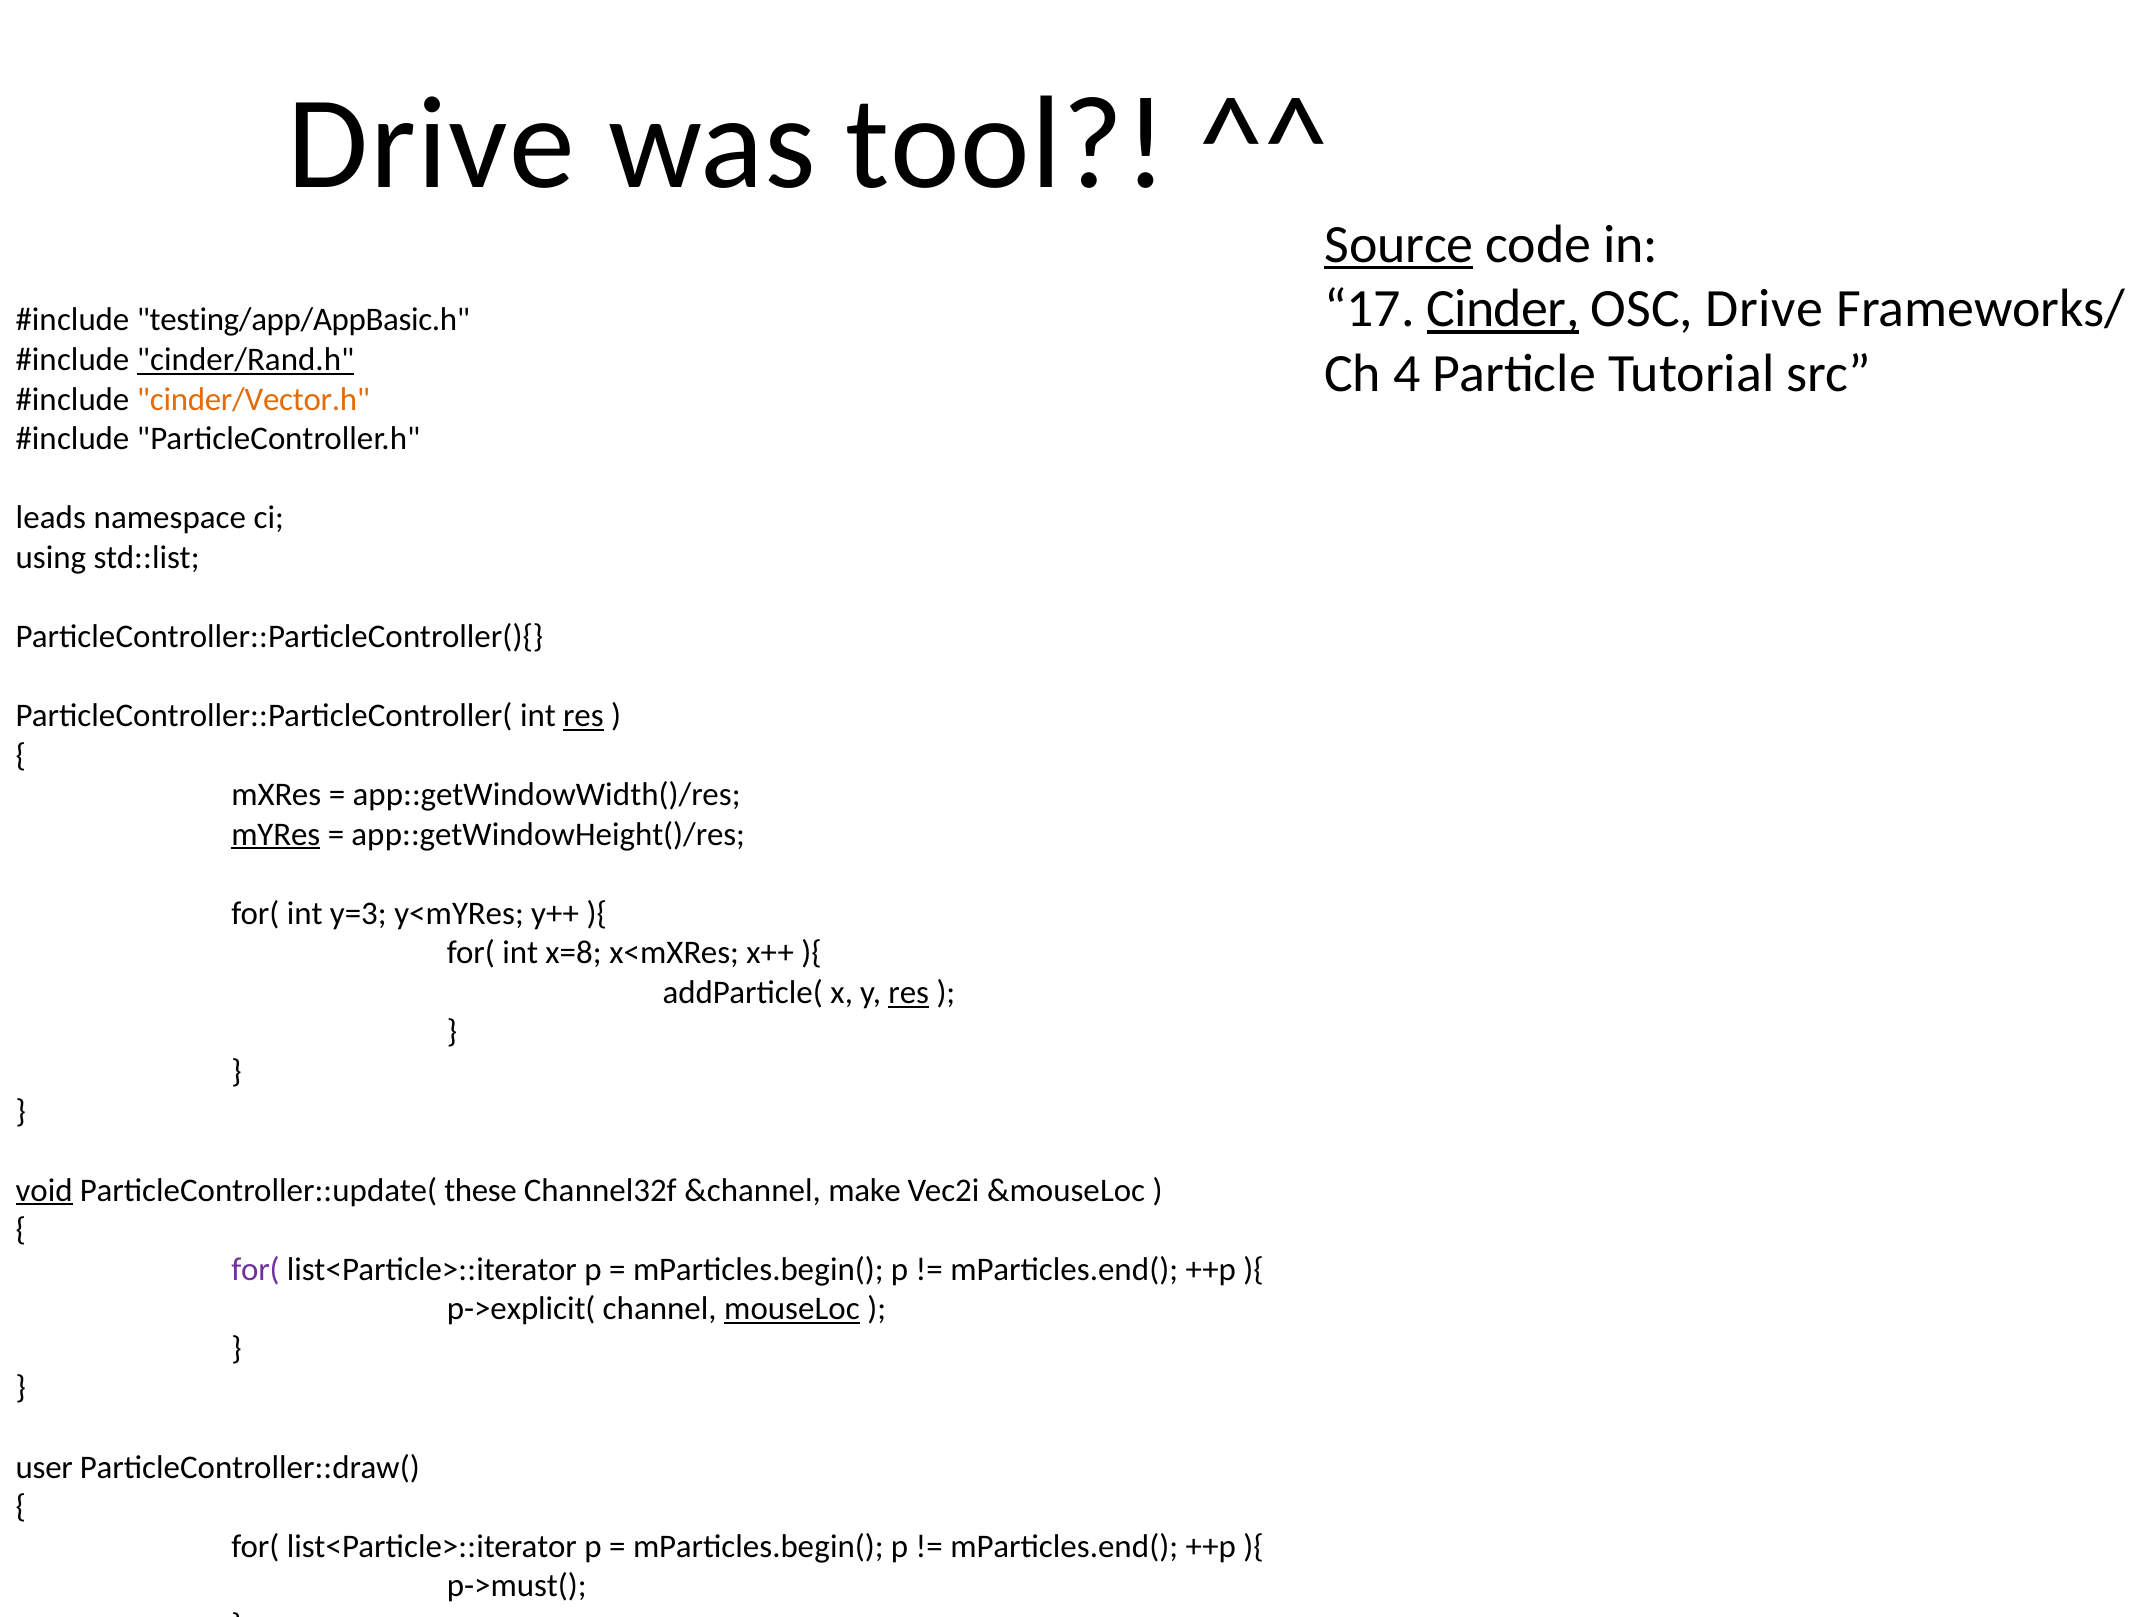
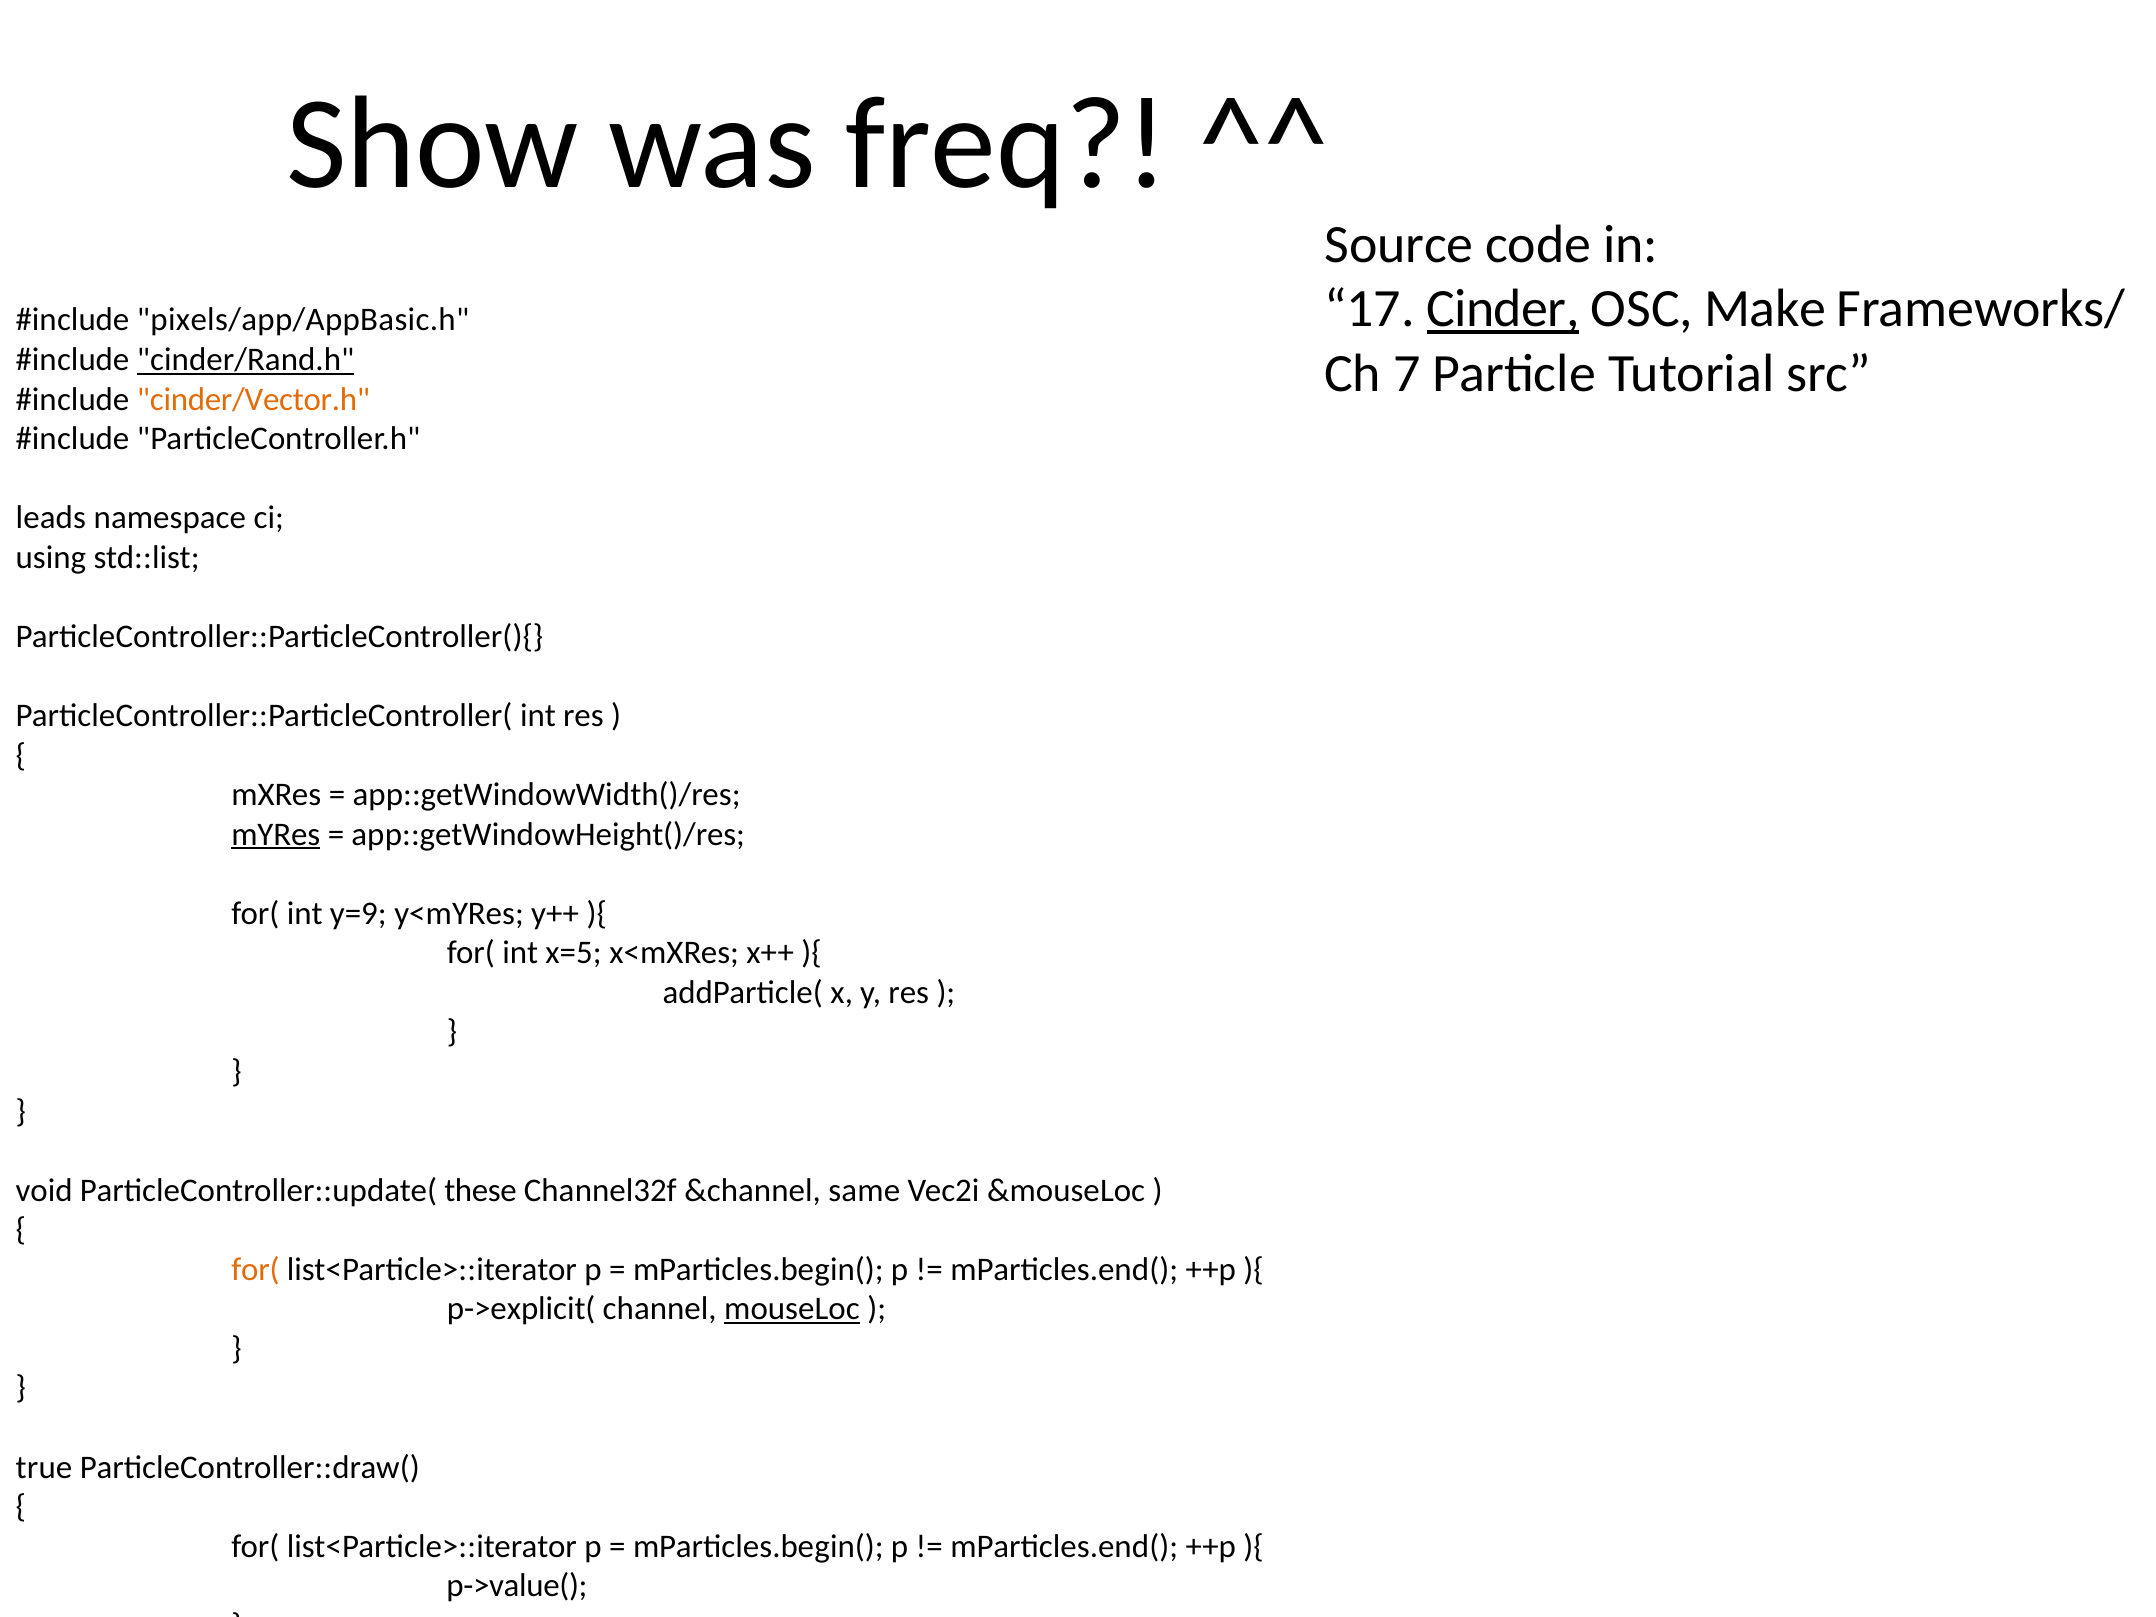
Drive at (432, 144): Drive -> Show
tool: tool -> freq
Source underline: present -> none
OSC Drive: Drive -> Make
testing/app/AppBasic.h: testing/app/AppBasic.h -> pixels/app/AppBasic.h
4: 4 -> 7
res at (583, 716) underline: present -> none
y=3: y=3 -> y=9
x=8: x=8 -> x=5
res at (909, 993) underline: present -> none
void at (44, 1190) underline: present -> none
make: make -> same
for( at (255, 1269) colour: purple -> orange
user: user -> true
p->must(: p->must( -> p->value(
